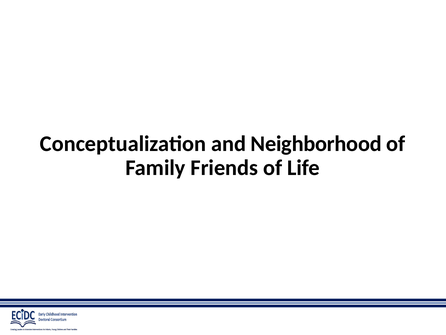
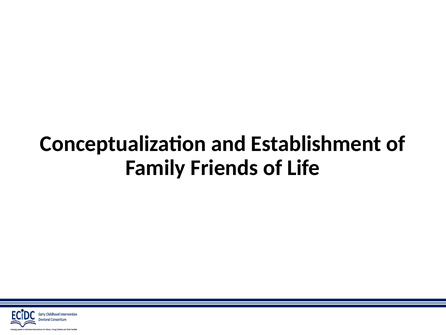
Neighborhood: Neighborhood -> Establishment
